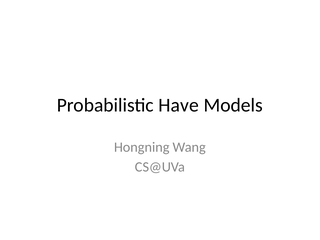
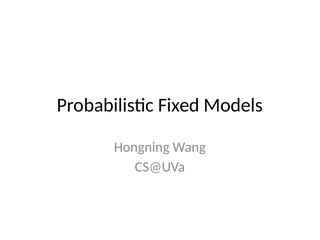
Have: Have -> Fixed
